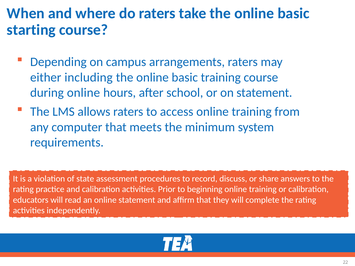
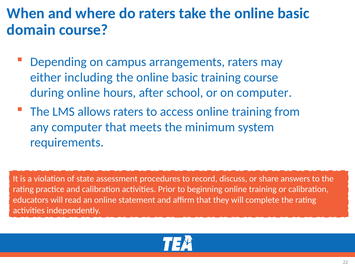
starting: starting -> domain
on statement: statement -> computer
